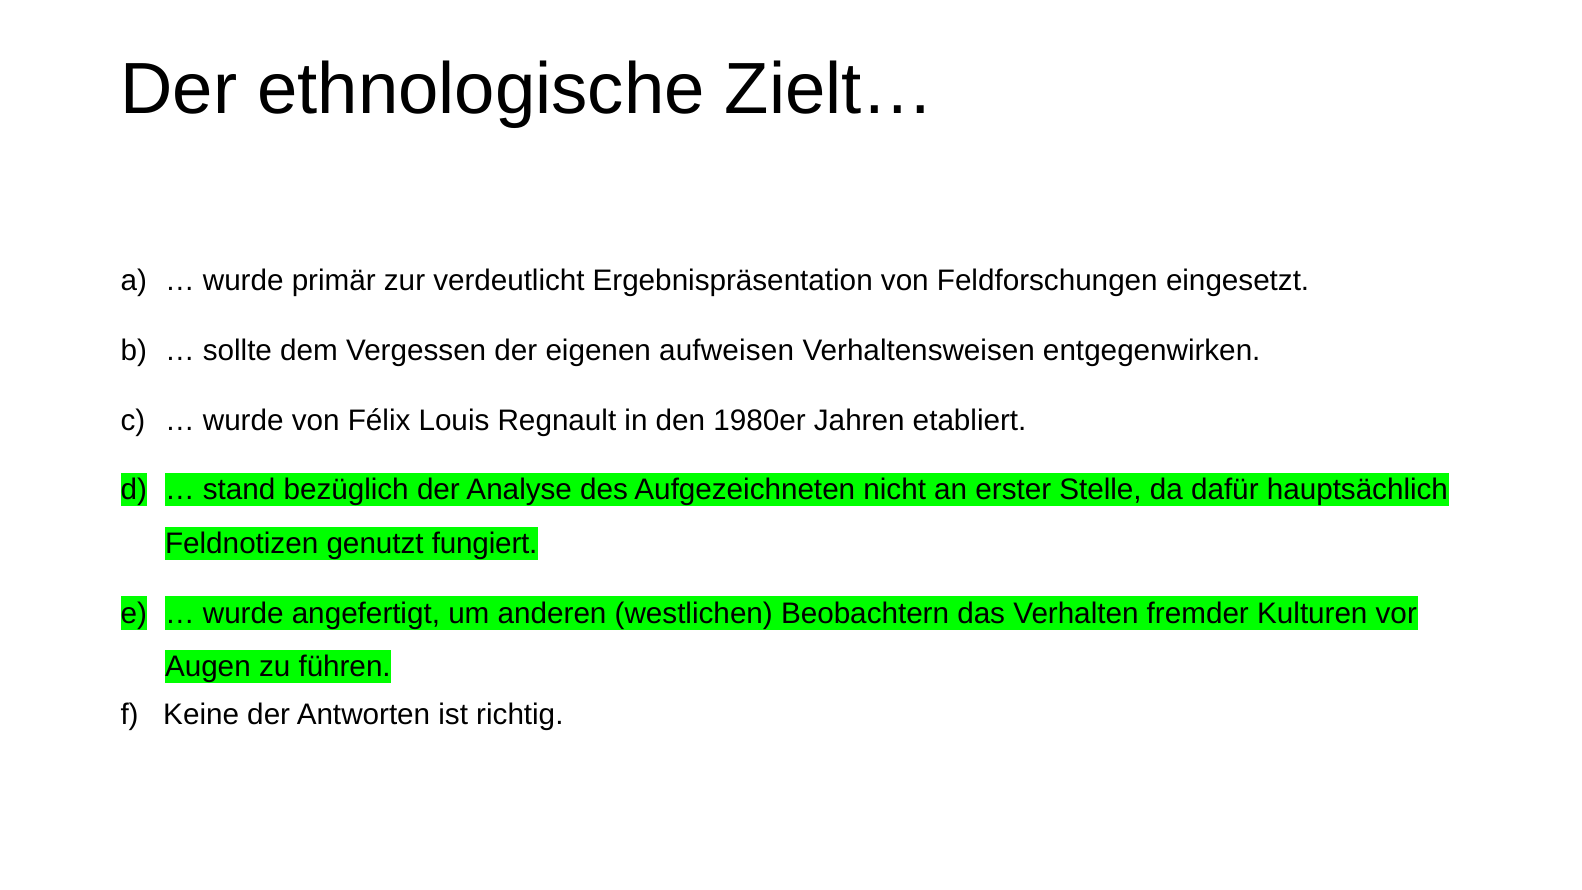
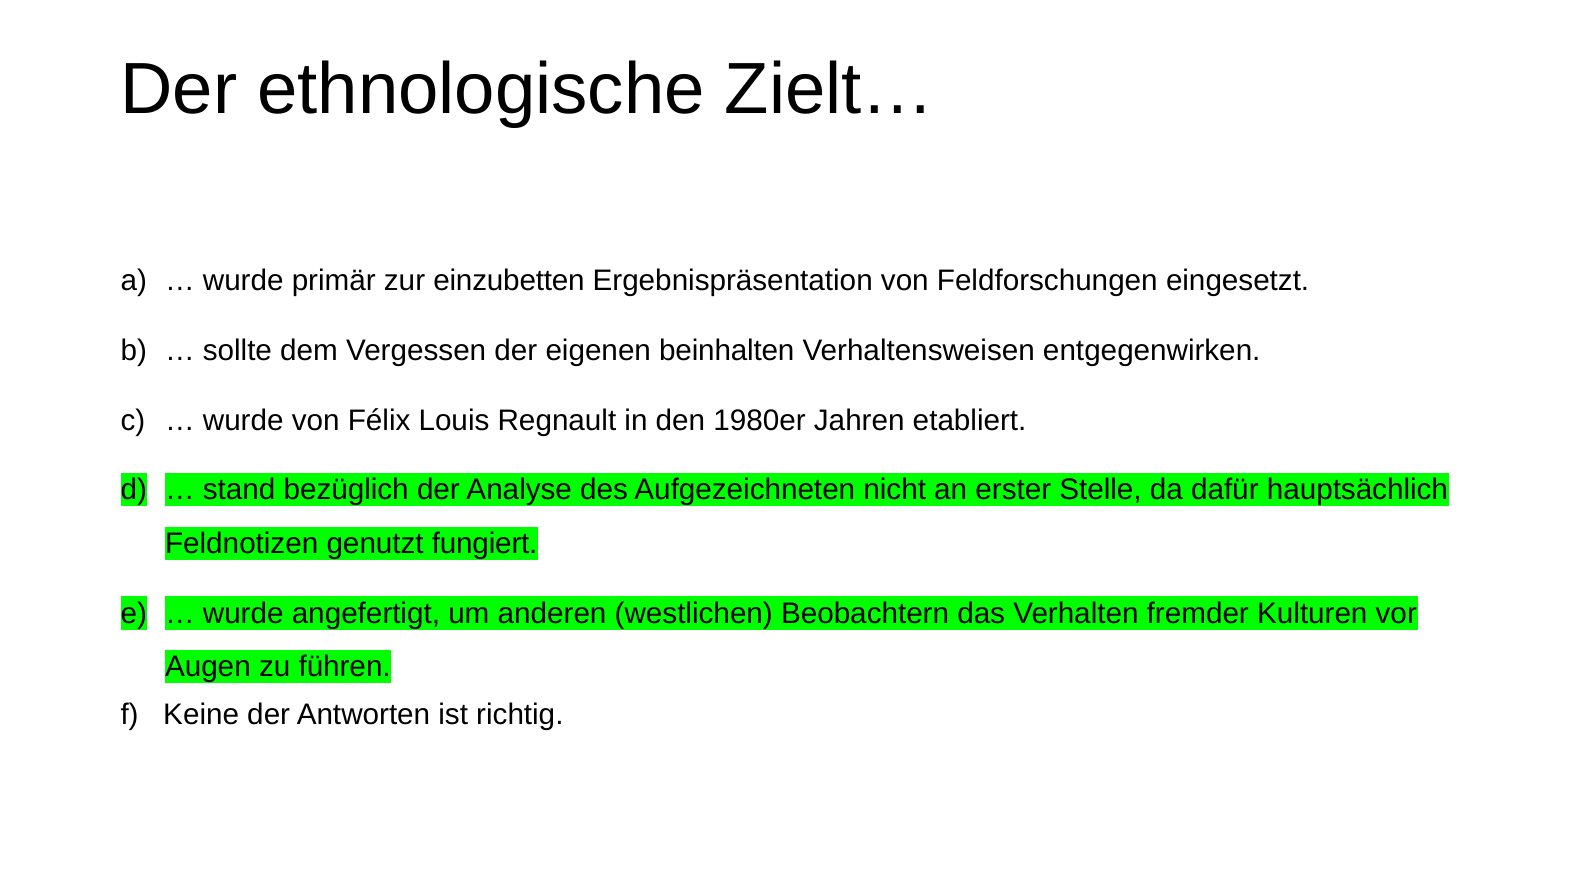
verdeutlicht: verdeutlicht -> einzubetten
aufweisen: aufweisen -> beinhalten
